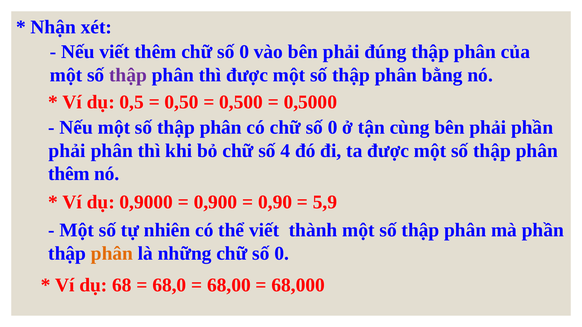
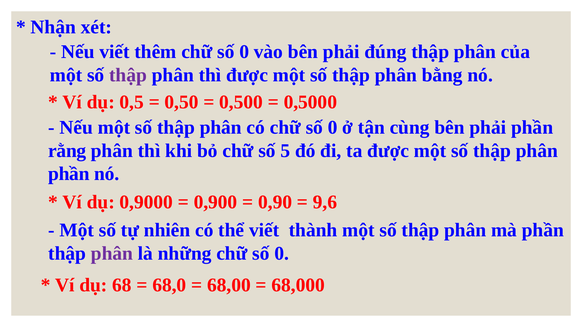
phải at (67, 151): phải -> rằng
4: 4 -> 5
thêm at (69, 174): thêm -> phần
5,9: 5,9 -> 9,6
phân at (112, 254) colour: orange -> purple
